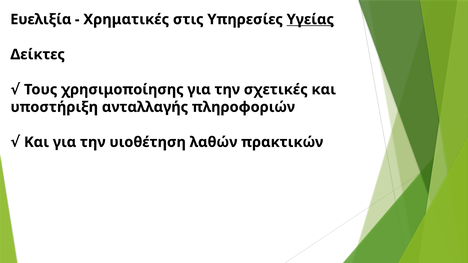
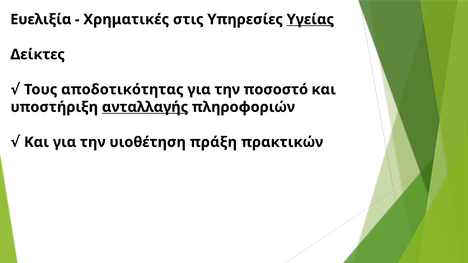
χρησιμοποίησης: χρησιμοποίησης -> αποδοτικότητας
σχετικές: σχετικές -> ποσοστό
ανταλλαγής underline: none -> present
λαθών: λαθών -> πράξη
